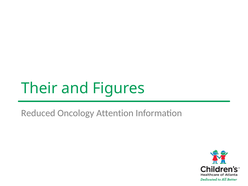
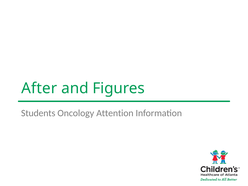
Their: Their -> After
Reduced: Reduced -> Students
